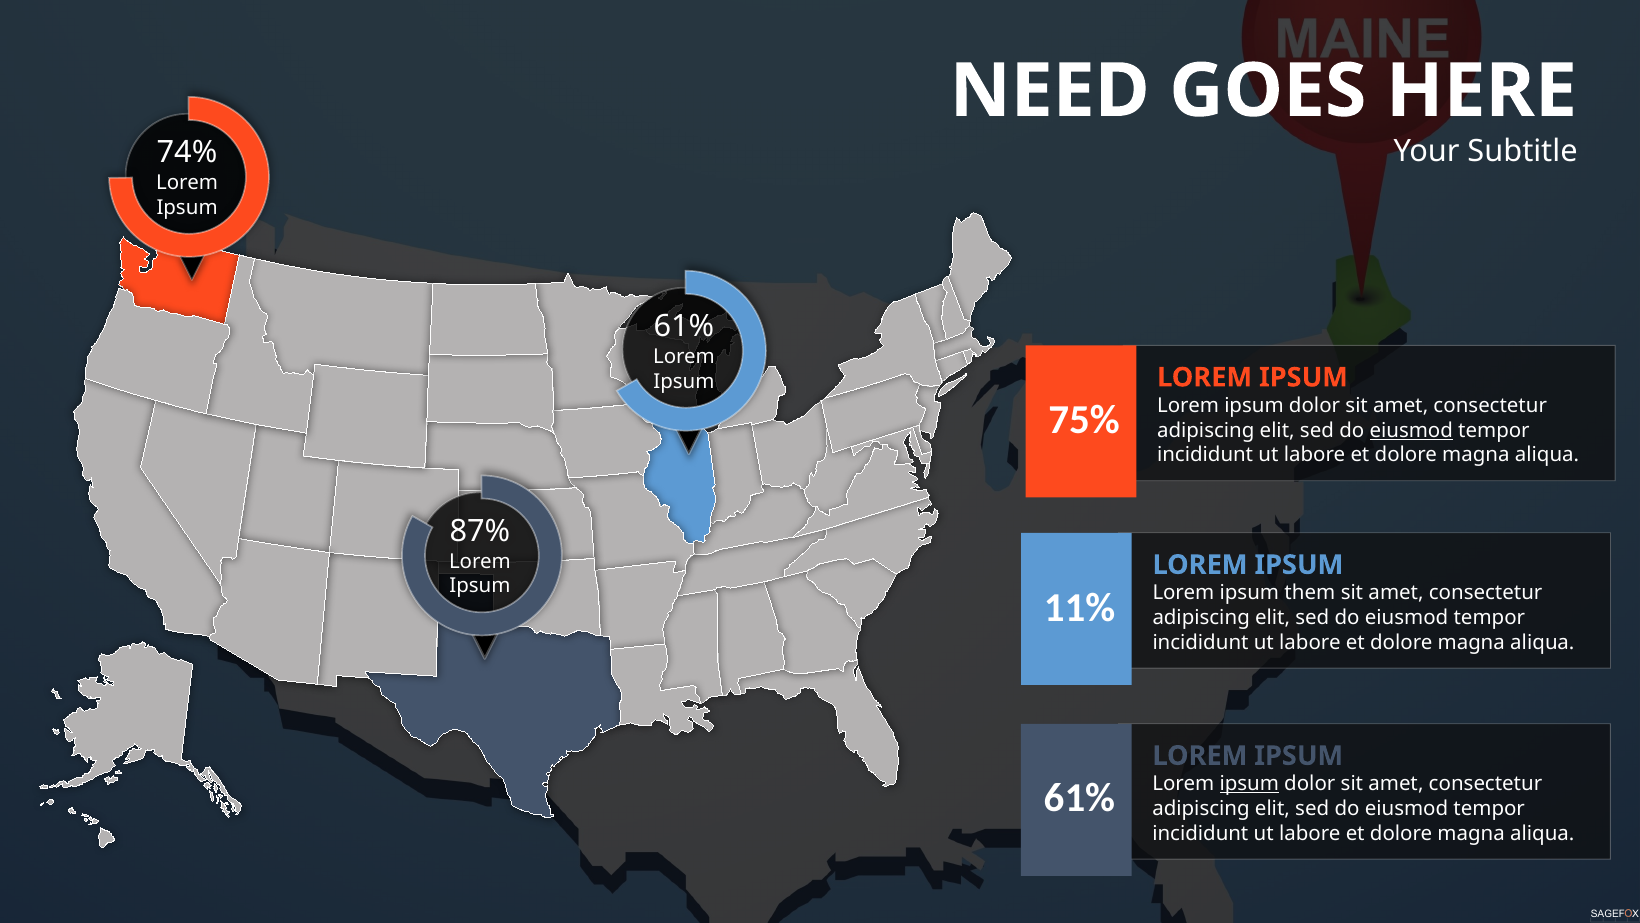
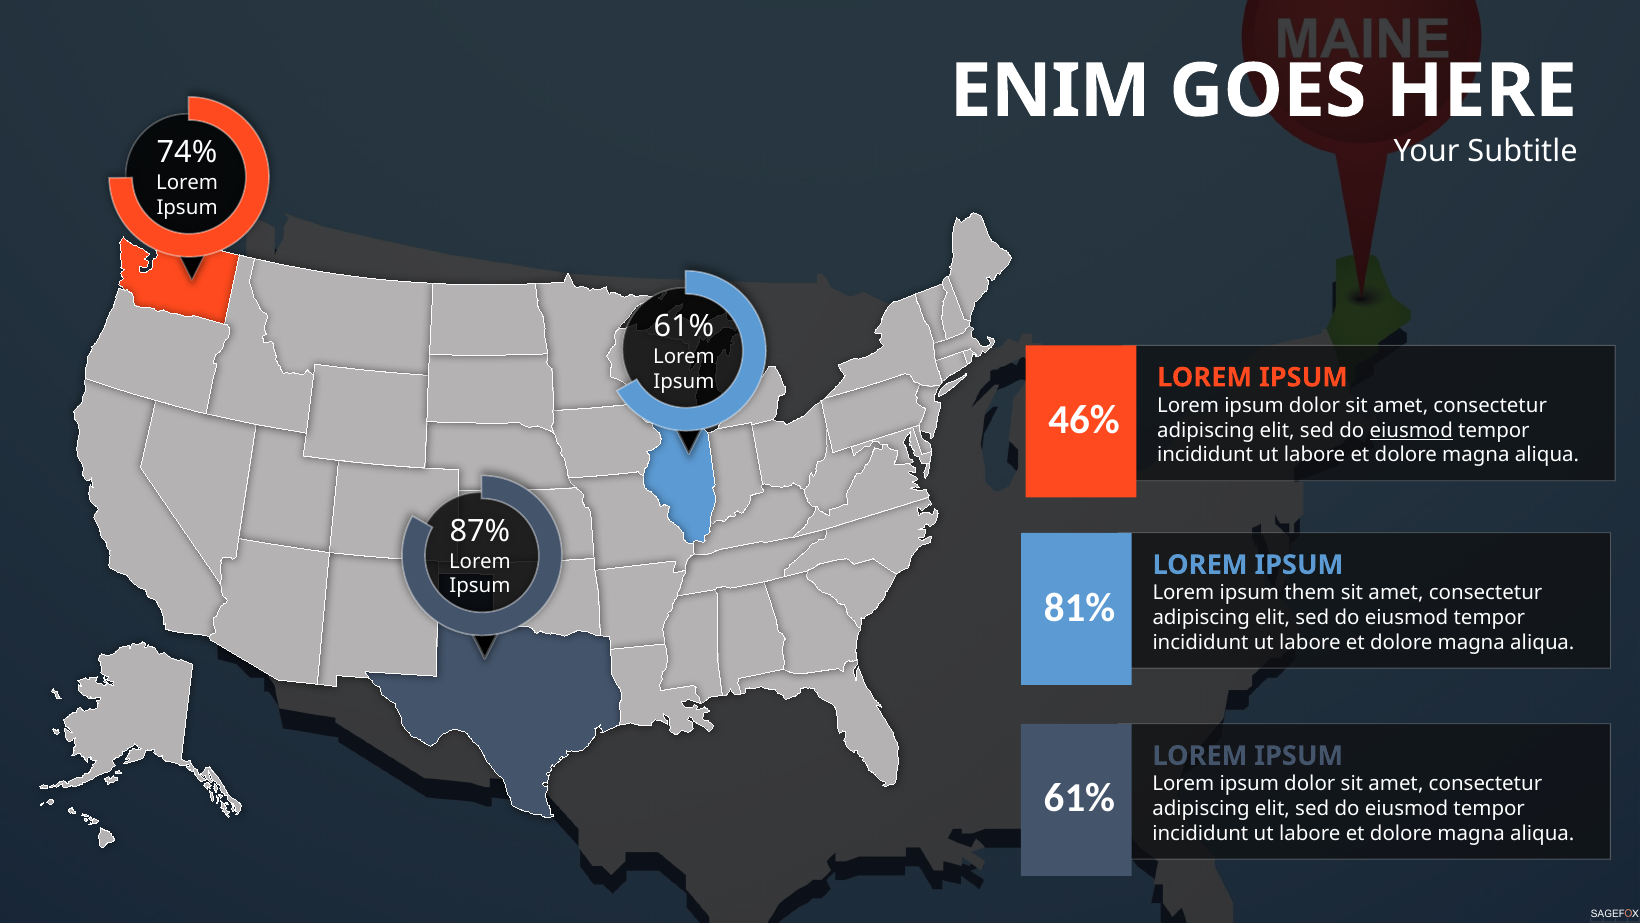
NEED: NEED -> ENIM
75%: 75% -> 46%
11%: 11% -> 81%
ipsum at (1249, 784) underline: present -> none
